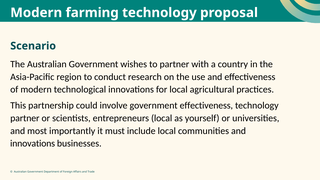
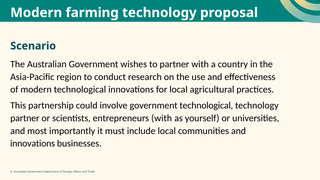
government effectiveness: effectiveness -> technological
entrepreneurs local: local -> with
